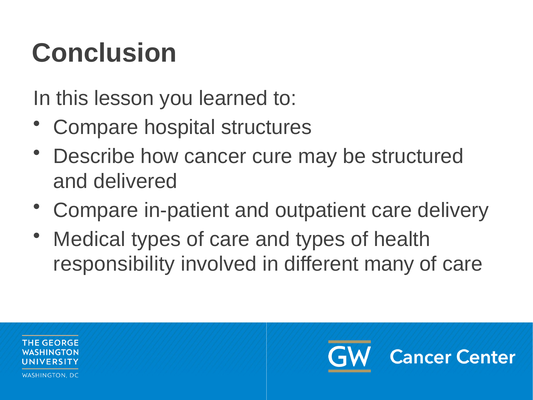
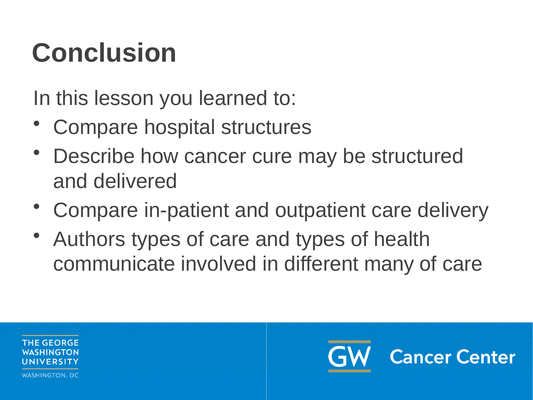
Medical: Medical -> Authors
responsibility: responsibility -> communicate
